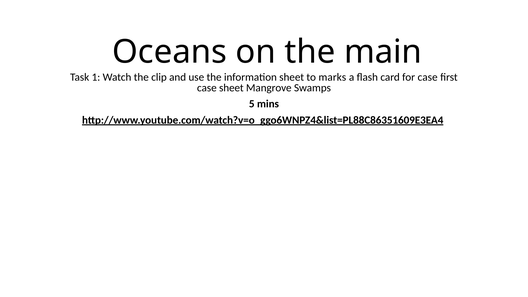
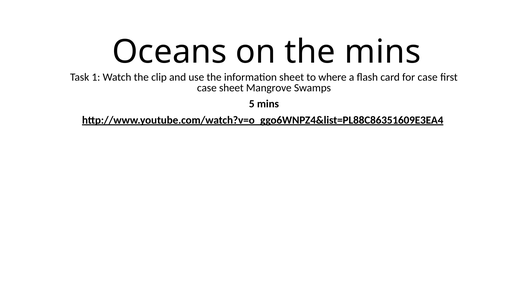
the main: main -> mins
marks: marks -> where
